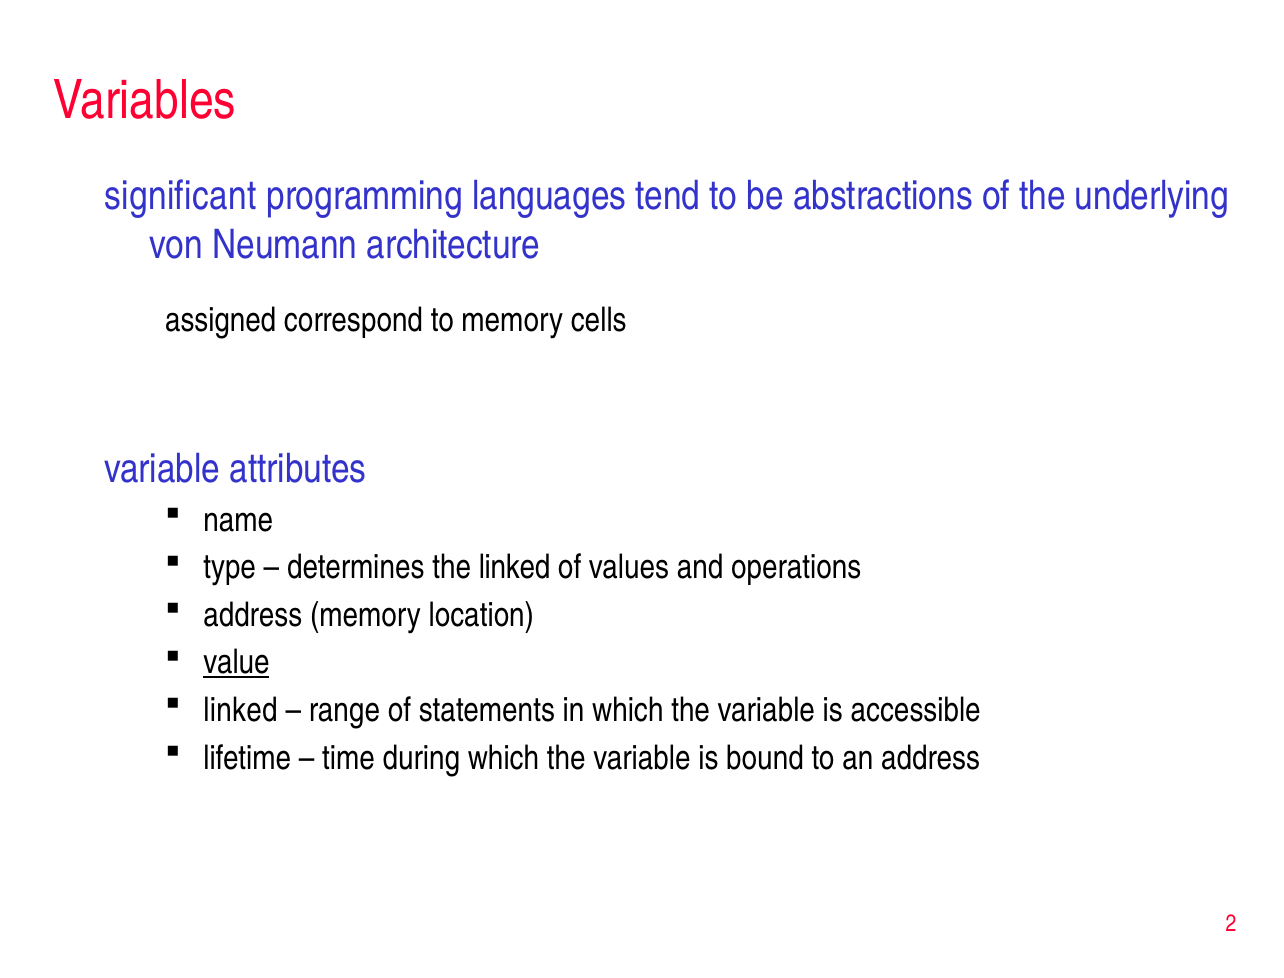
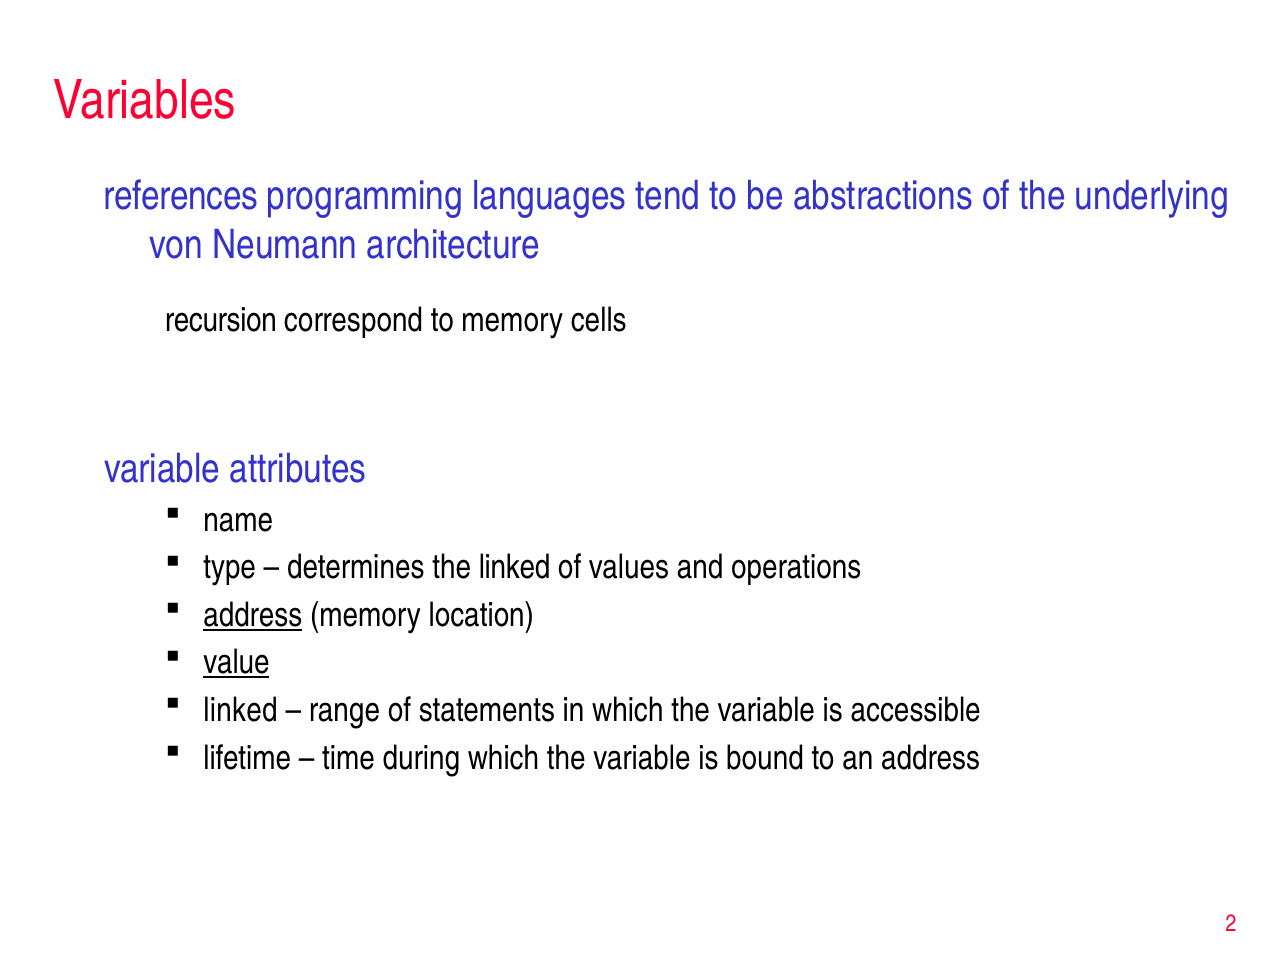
significant: significant -> references
assigned: assigned -> recursion
address at (253, 615) underline: none -> present
